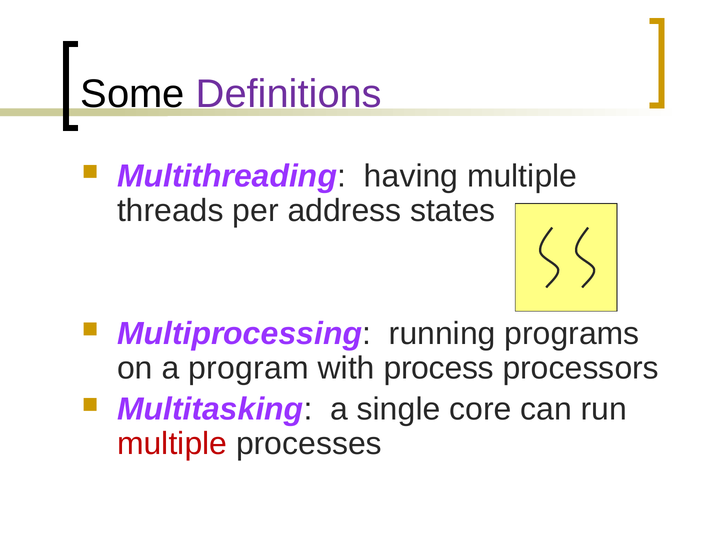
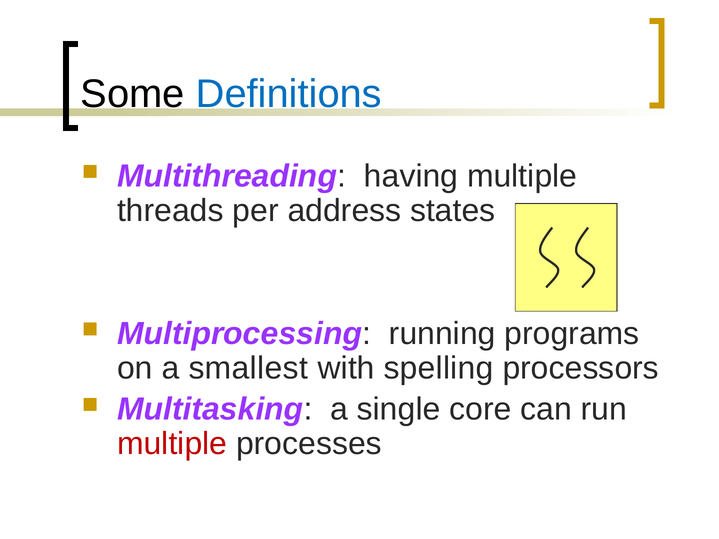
Definitions colour: purple -> blue
program: program -> smallest
process: process -> spelling
